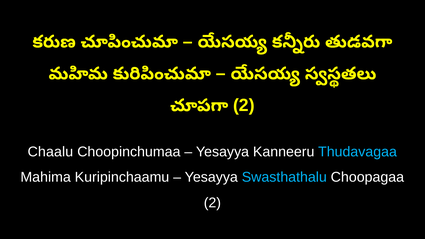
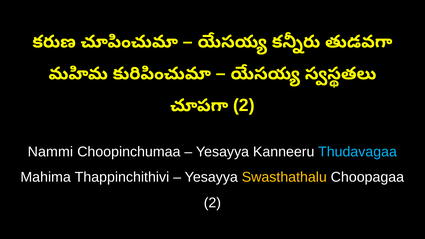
Chaalu: Chaalu -> Nammi
Kuripinchaamu: Kuripinchaamu -> Thappinchithivi
Swasthathalu colour: light blue -> yellow
